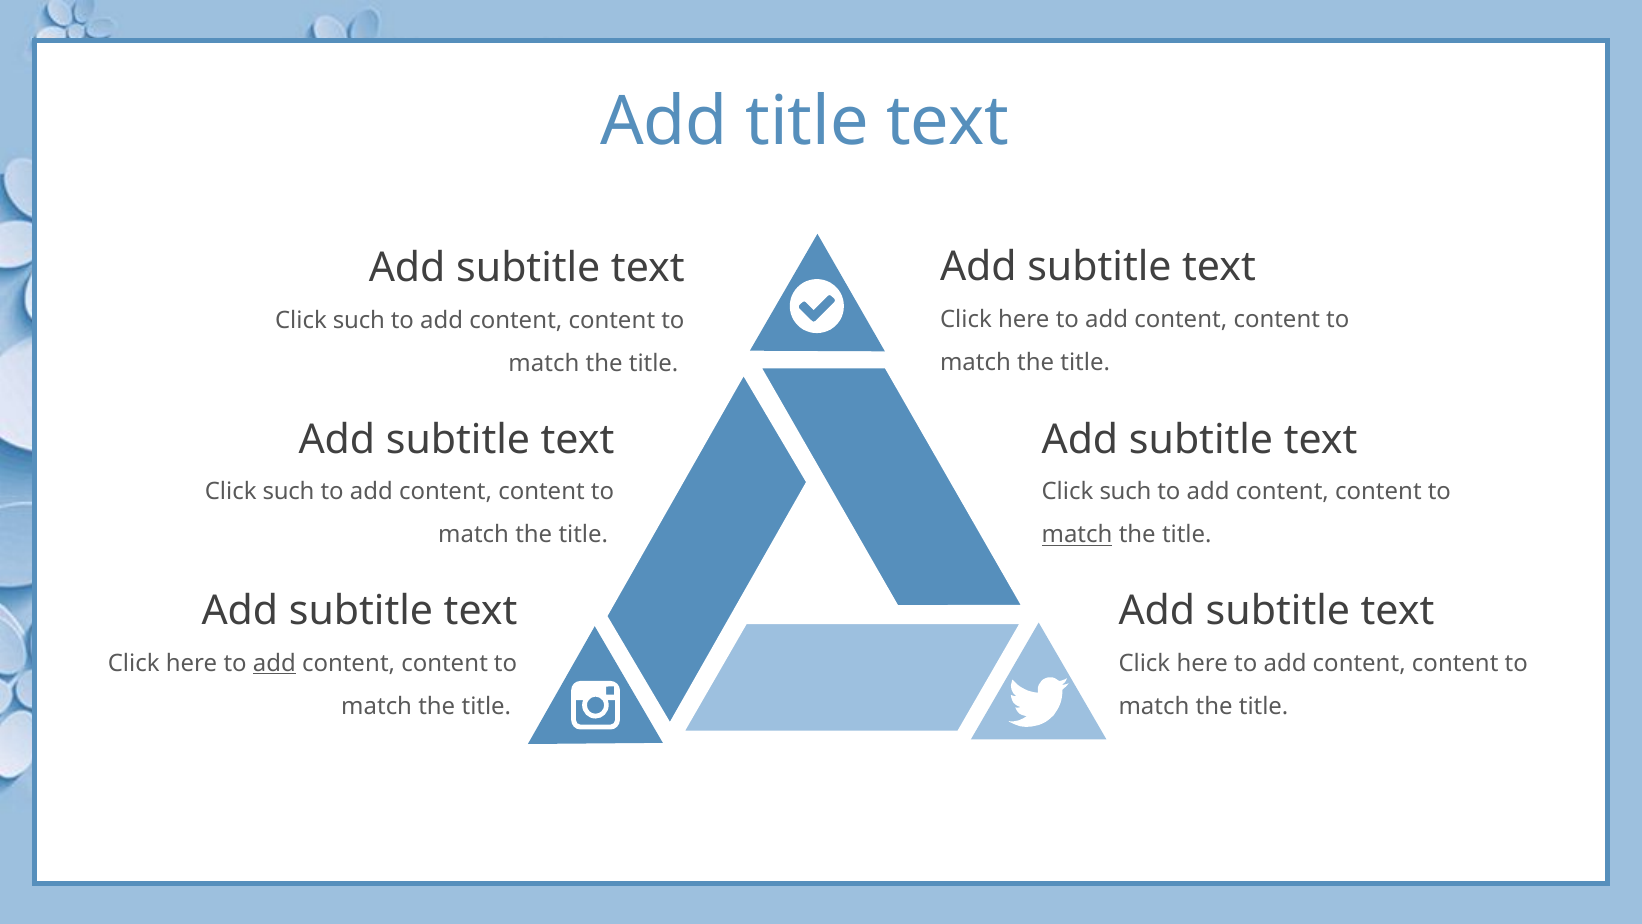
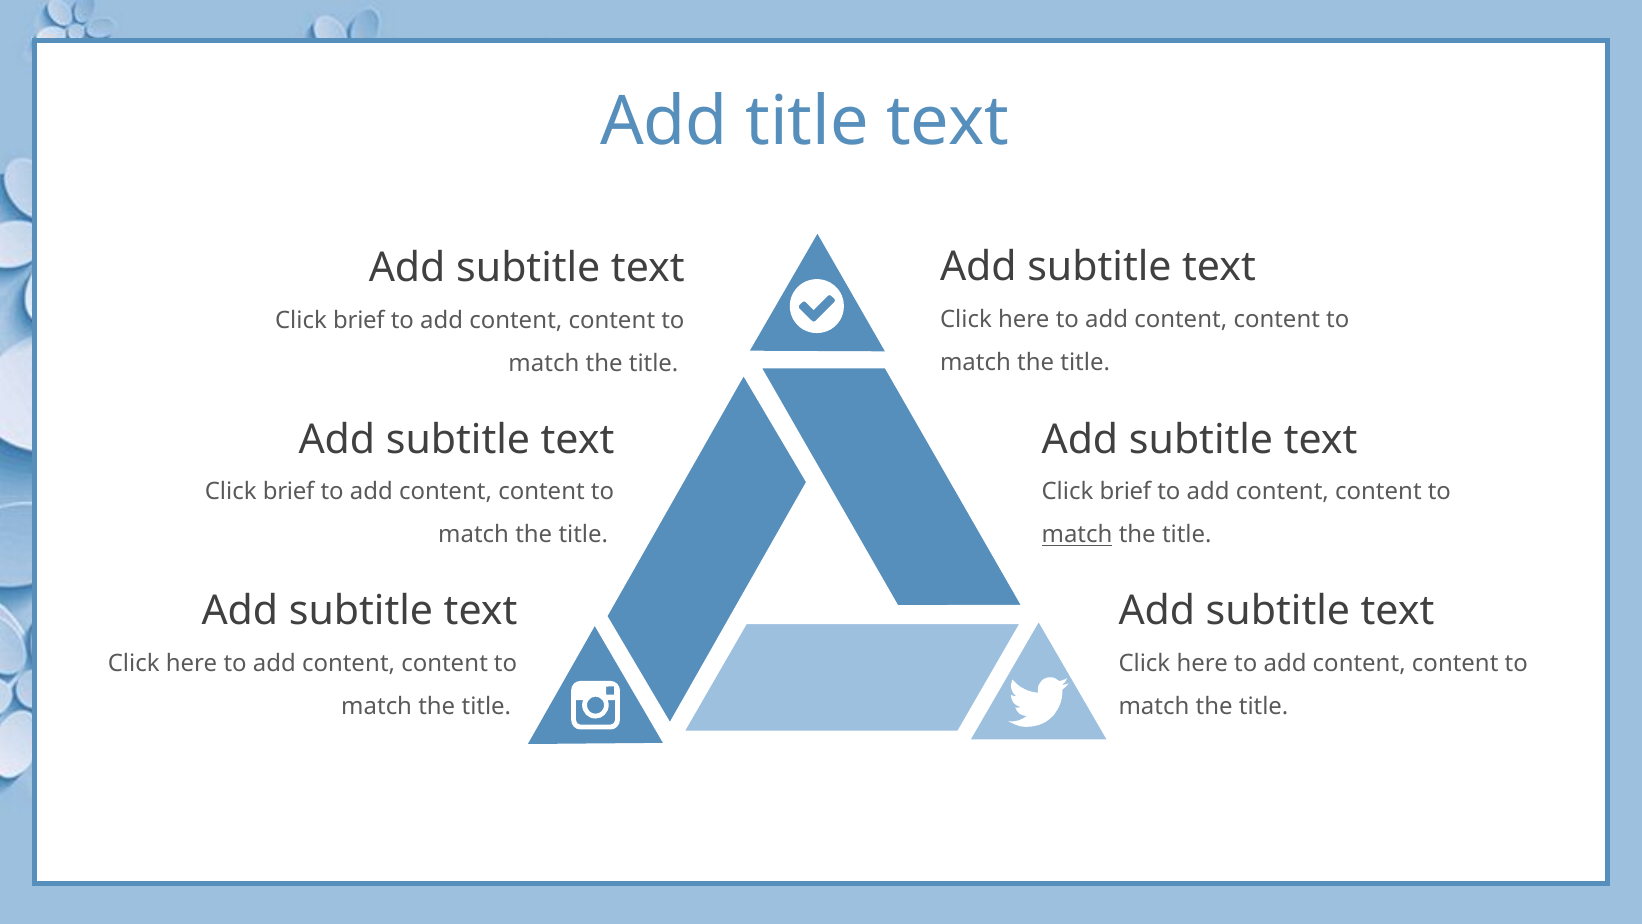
such at (359, 321): such -> brief
such at (289, 492): such -> brief
such at (1125, 492): such -> brief
add at (274, 663) underline: present -> none
